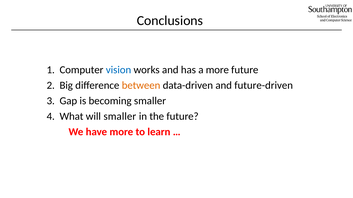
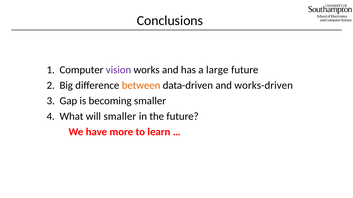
vision colour: blue -> purple
a more: more -> large
future-driven: future-driven -> works-driven
